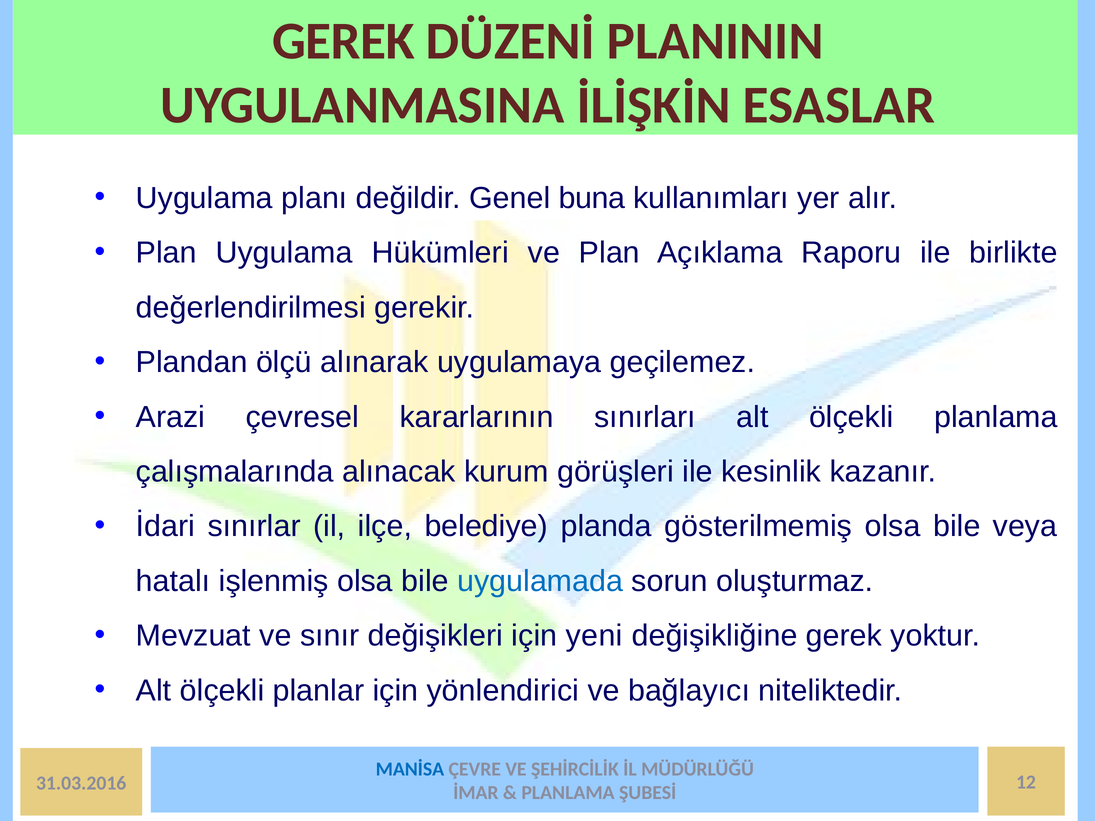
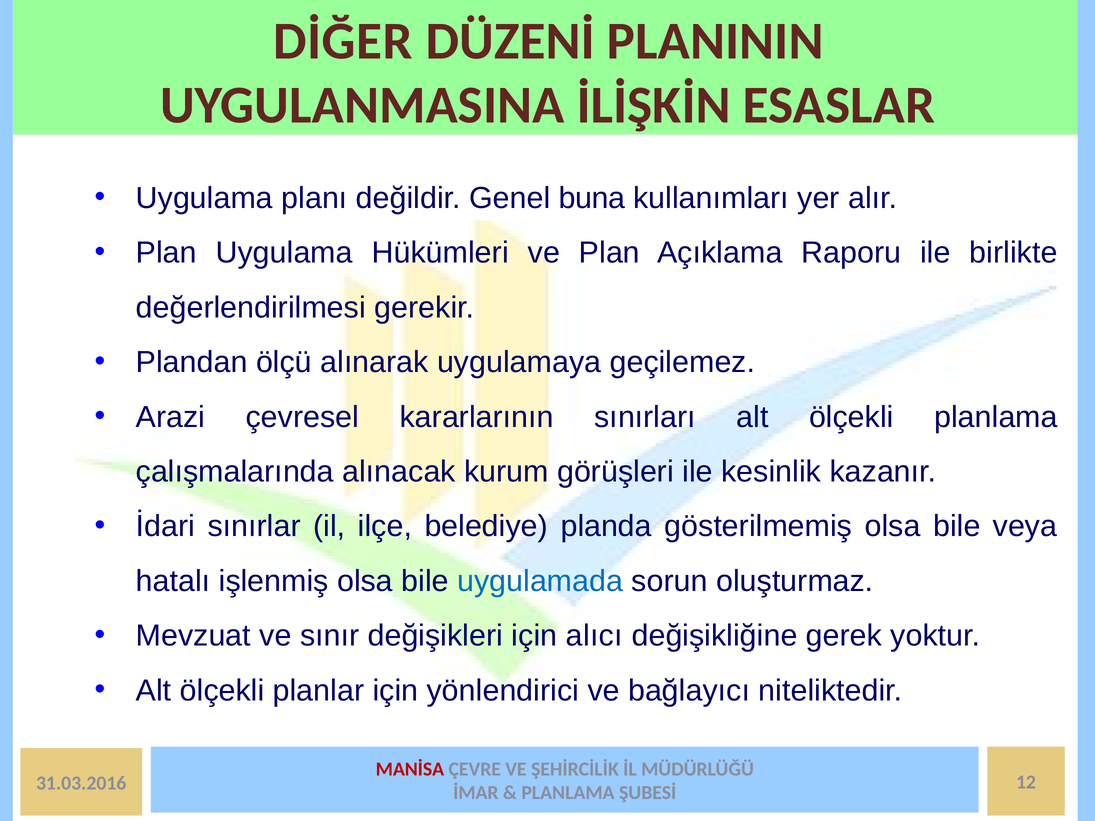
GEREK at (343, 41): GEREK -> DİĞER
yeni: yeni -> alıcı
MANİSA colour: blue -> red
